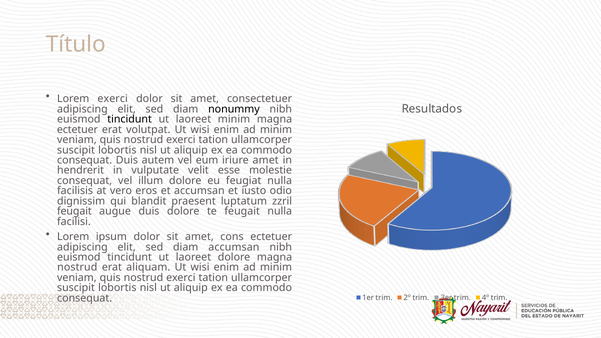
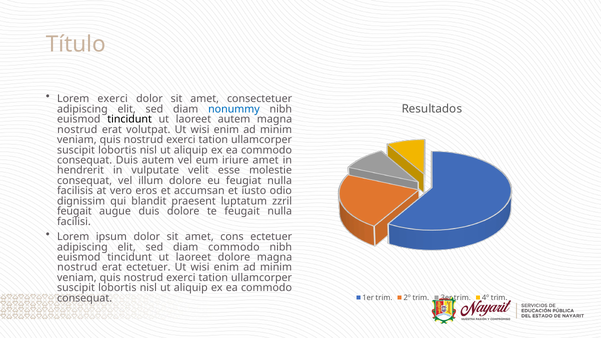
nonummy colour: black -> blue
laoreet minim: minim -> autem
ectetuer at (77, 130): ectetuer -> nostrud
diam accumsan: accumsan -> commodo
erat aliquam: aliquam -> ectetuer
